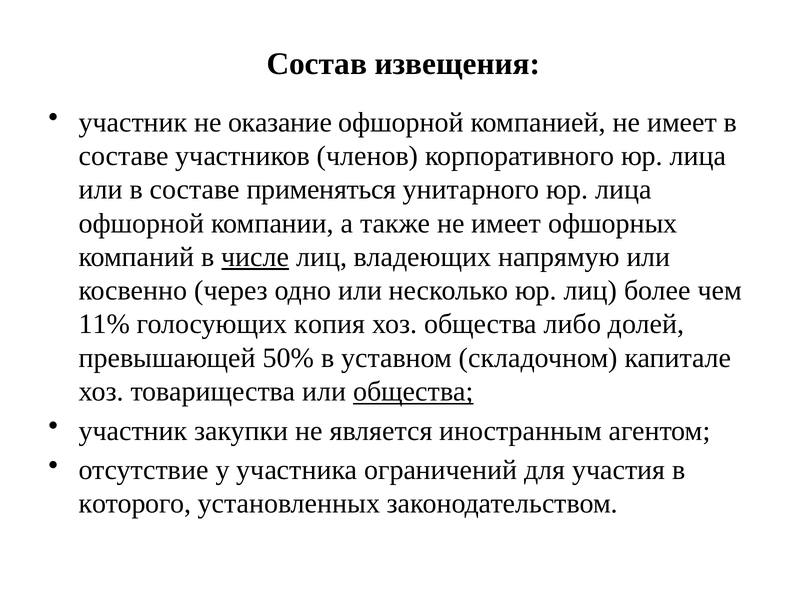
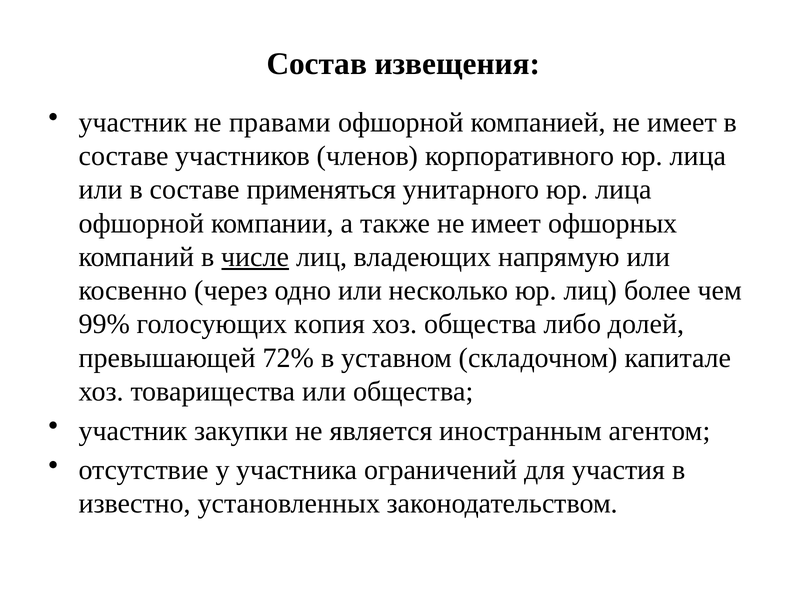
оказание: оказание -> правами
11%: 11% -> 99%
50%: 50% -> 72%
общества at (413, 391) underline: present -> none
которого: которого -> известно
